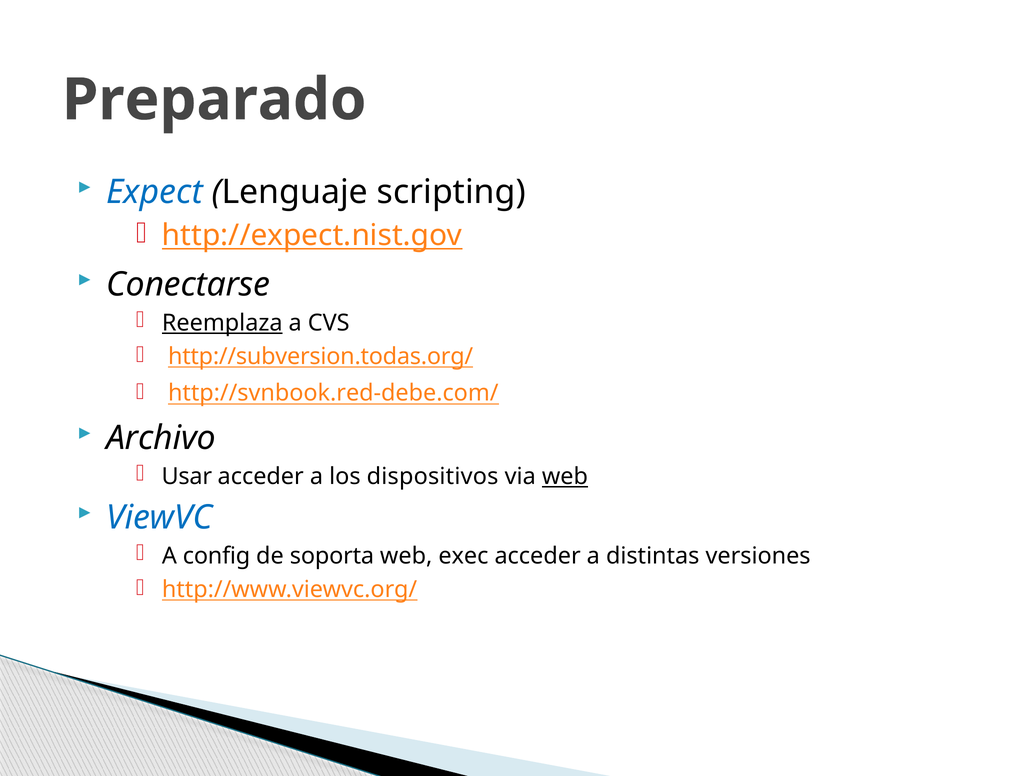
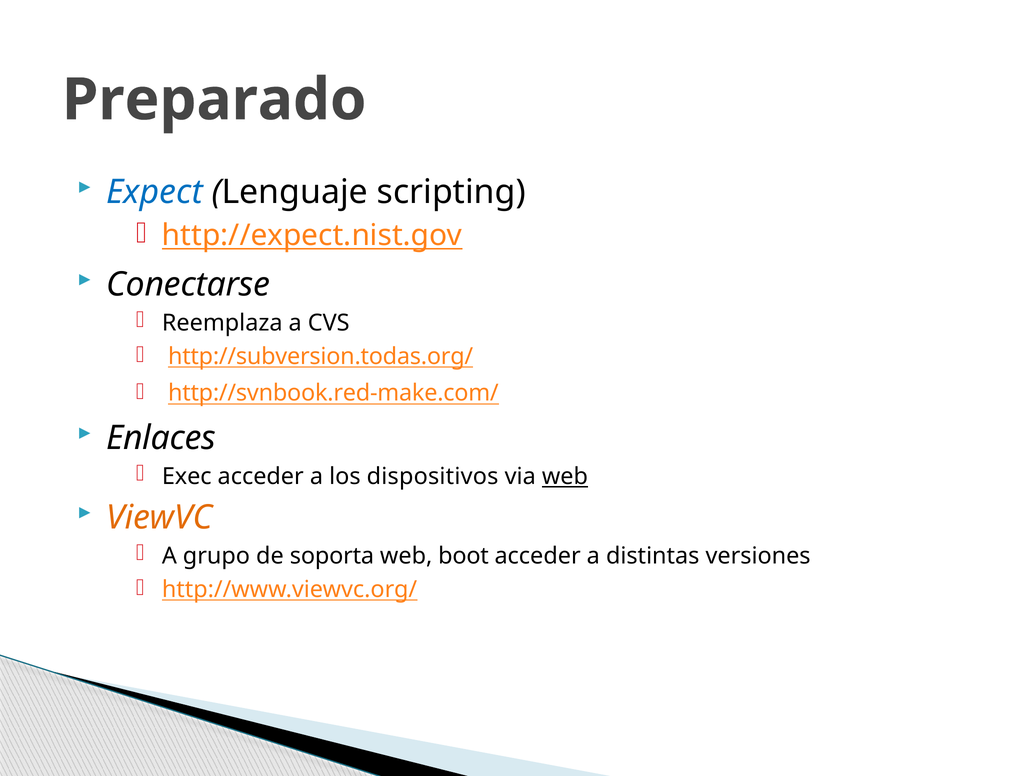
Reemplaza underline: present -> none
http://svnbook.red-debe.com/: http://svnbook.red-debe.com/ -> http://svnbook.red-make.com/
Archivo: Archivo -> Enlaces
Usar: Usar -> Exec
ViewVC colour: blue -> orange
config: config -> grupo
exec: exec -> boot
